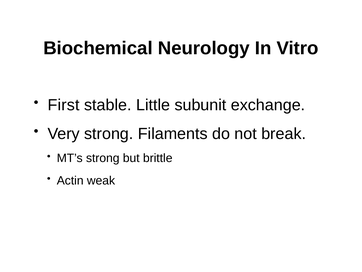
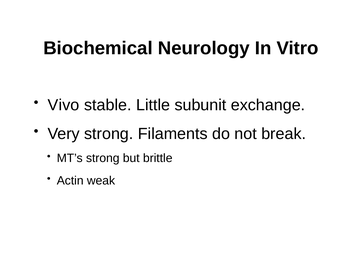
First: First -> Vivo
